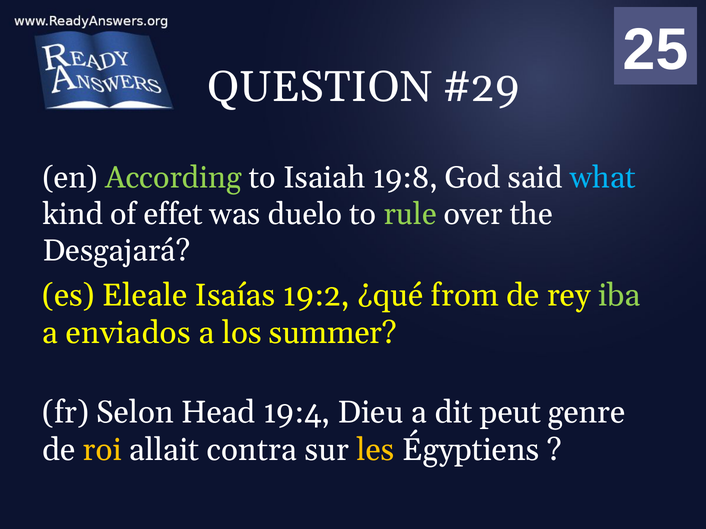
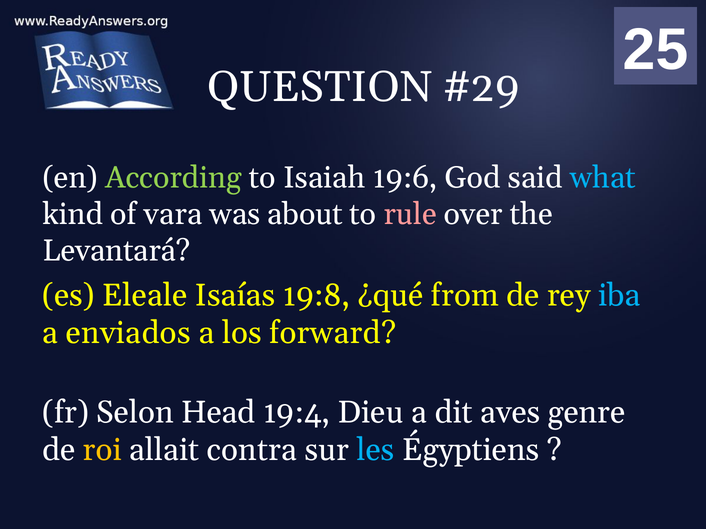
19:8: 19:8 -> 19:6
effet: effet -> vara
duelo: duelo -> about
rule colour: light green -> pink
Desgajará: Desgajará -> Levantará
19:2: 19:2 -> 19:8
iba colour: light green -> light blue
summer: summer -> forward
peut: peut -> aves
les colour: yellow -> light blue
